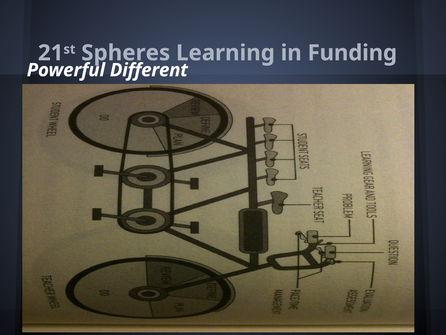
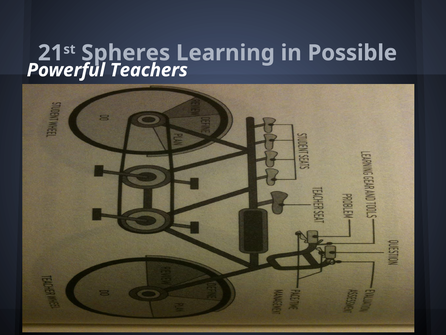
Funding: Funding -> Possible
Different: Different -> Teachers
